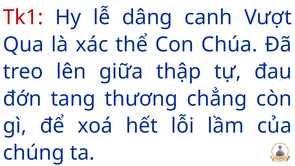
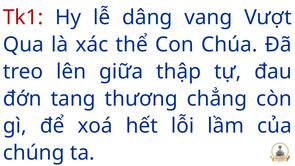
canh: canh -> vang
